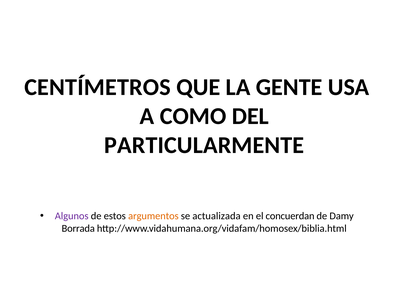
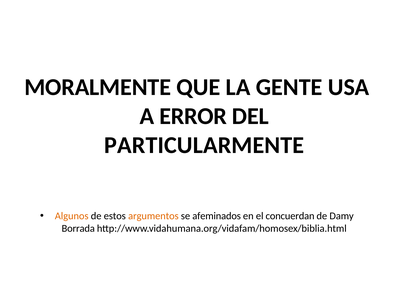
CENTÍMETROS: CENTÍMETROS -> MORALMENTE
COMO: COMO -> ERROR
Algunos colour: purple -> orange
actualizada: actualizada -> afeminados
